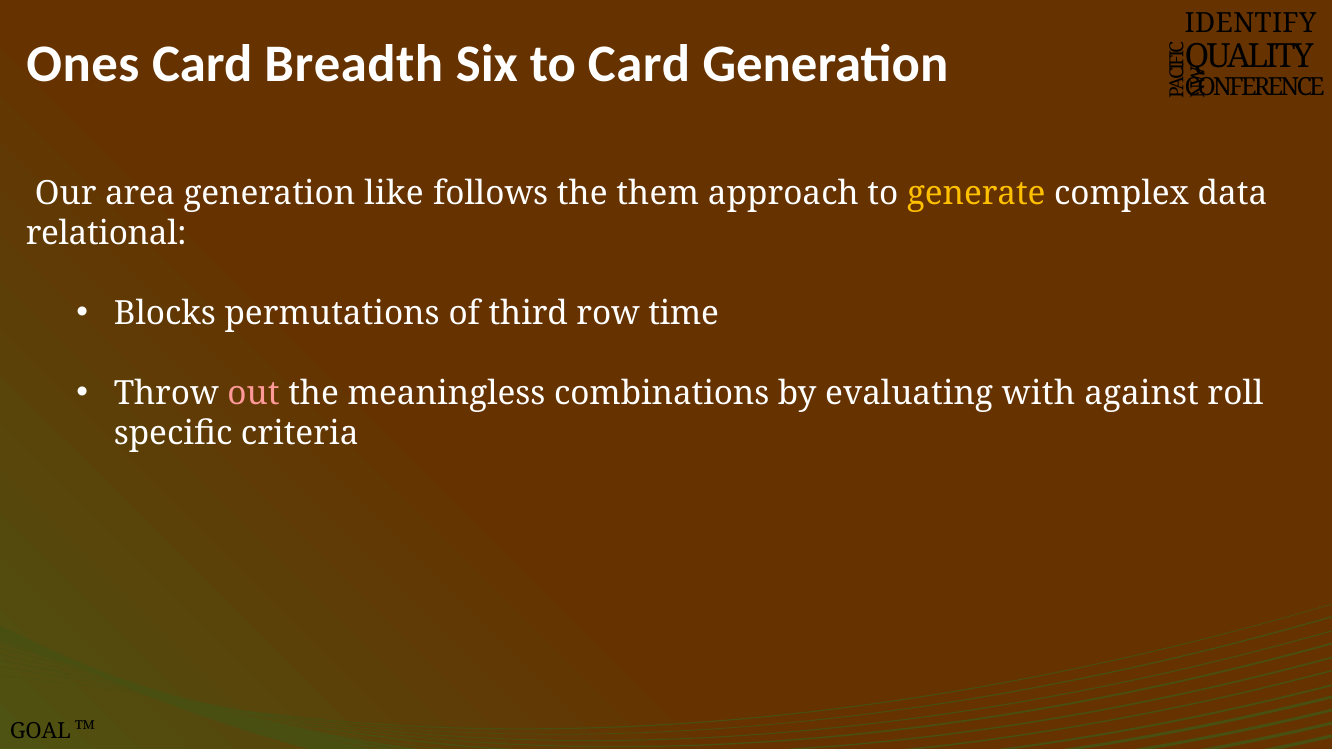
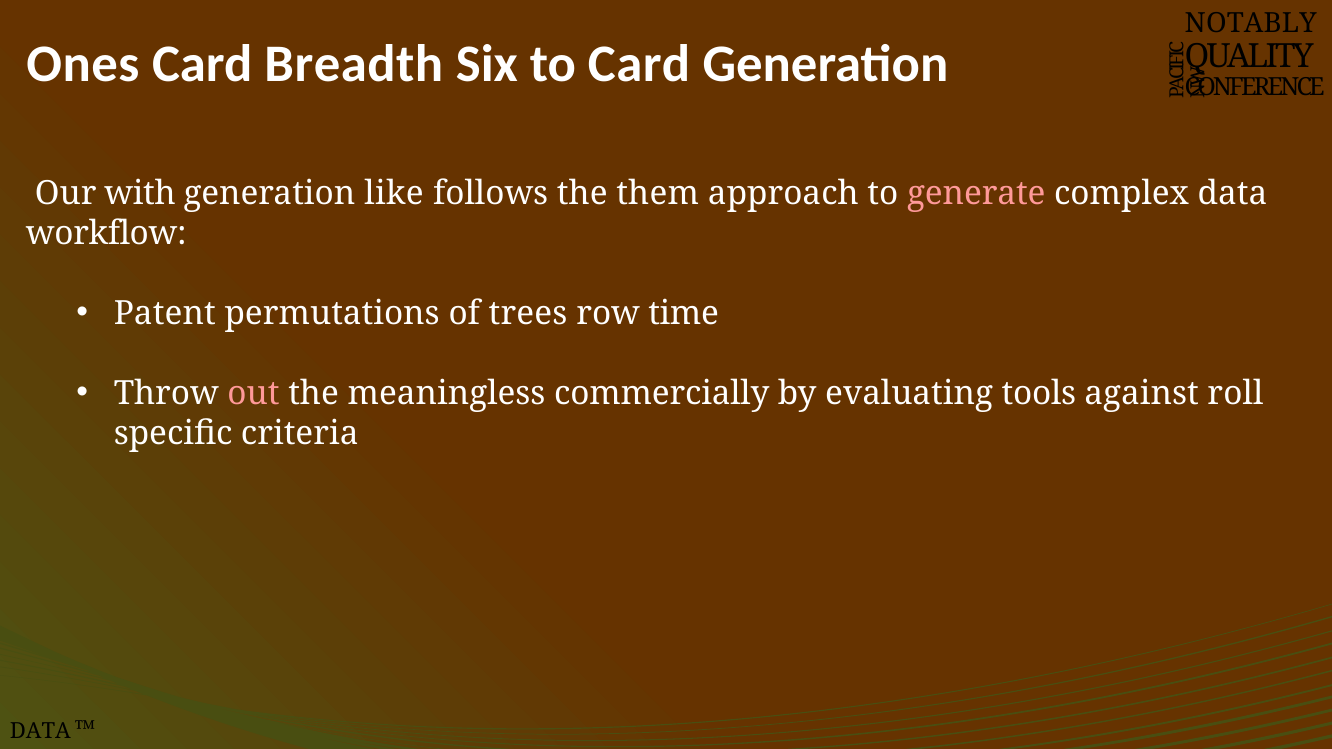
IDENTIFY: IDENTIFY -> NOTABLY
area: area -> with
generate colour: yellow -> pink
relational: relational -> workflow
Blocks: Blocks -> Patent
third: third -> trees
combinations: combinations -> commercially
with: with -> tools
GOAL at (40, 731): GOAL -> DATA
